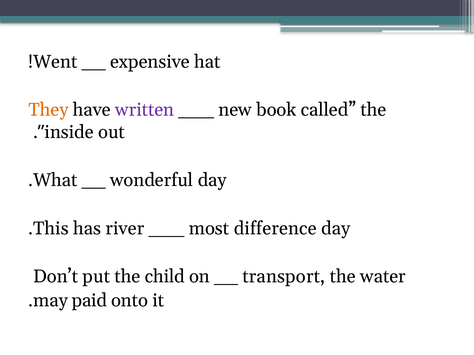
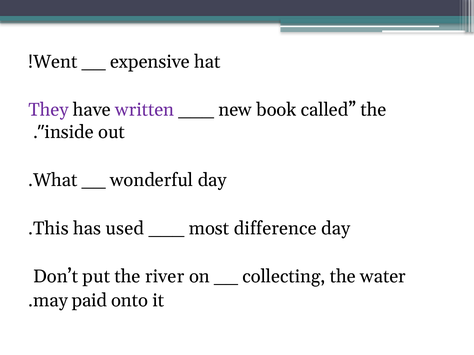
They colour: orange -> purple
river: river -> used
child: child -> river
transport: transport -> collecting
